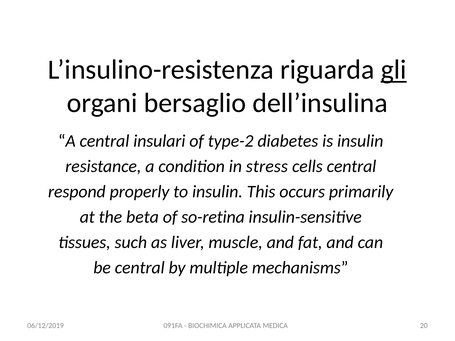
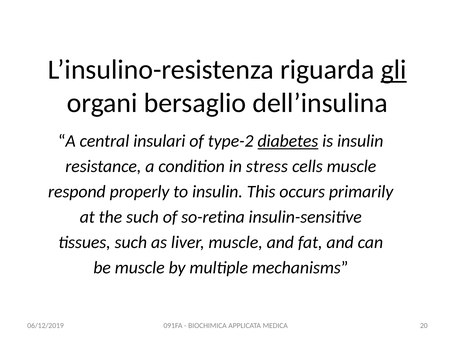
diabetes underline: none -> present
cells central: central -> muscle
the beta: beta -> such
be central: central -> muscle
